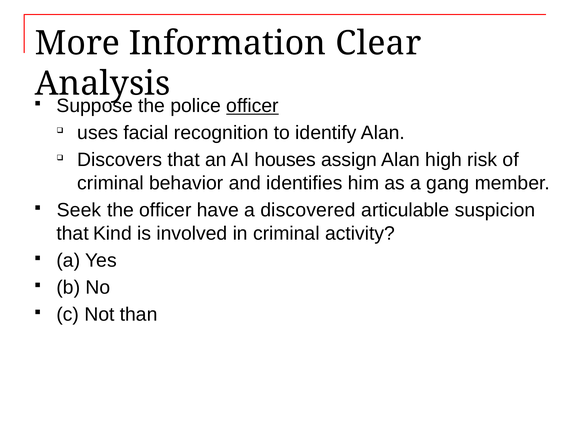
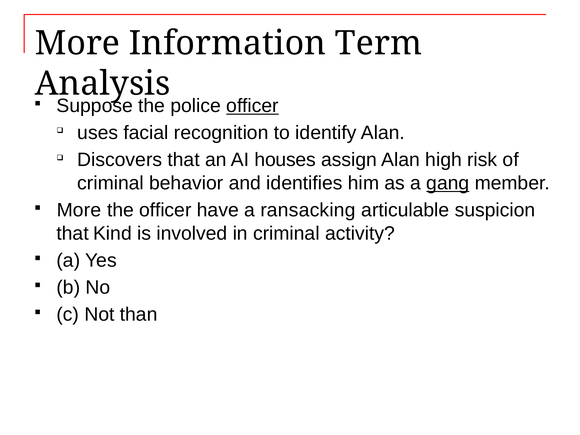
Clear: Clear -> Term
gang underline: none -> present
Seek at (79, 210): Seek -> More
discovered: discovered -> ransacking
